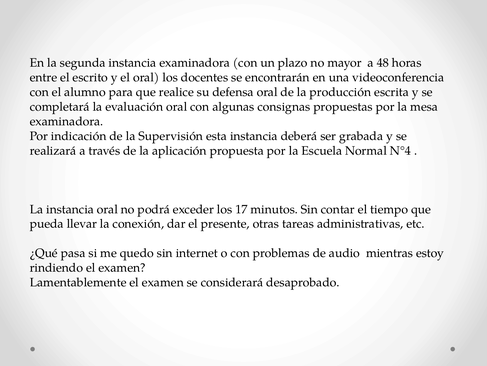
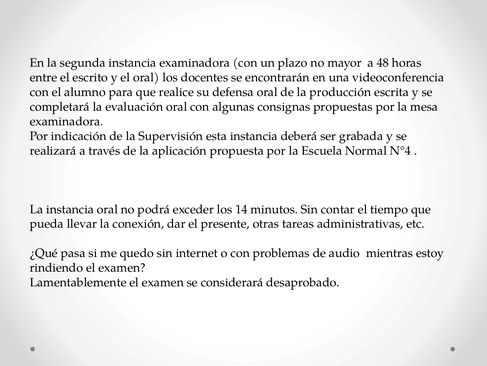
17: 17 -> 14
